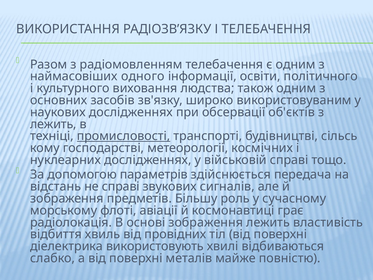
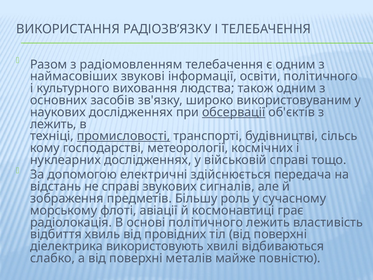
одного: одного -> звукові
обсервації underline: none -> present
параметрів: параметрів -> електричні
основі зображення: зображення -> політичного
